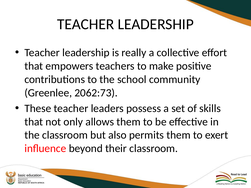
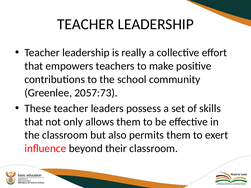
2062:73: 2062:73 -> 2057:73
